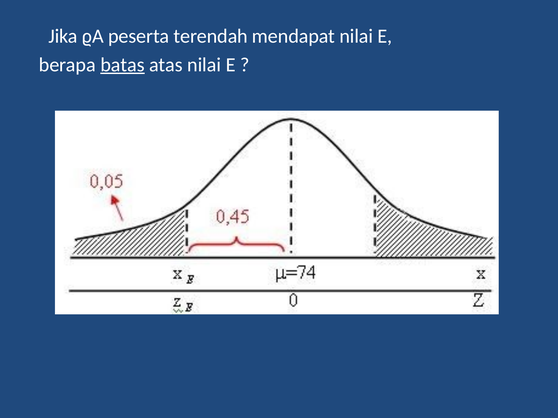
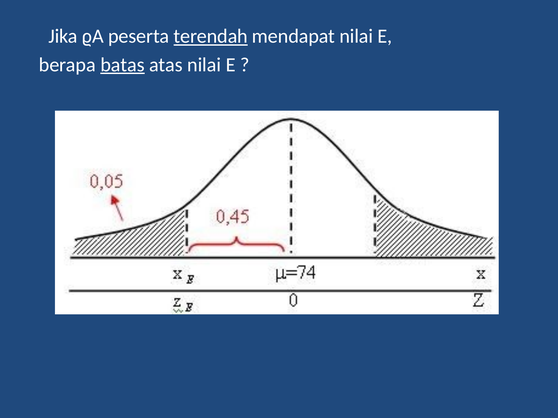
terendah underline: none -> present
